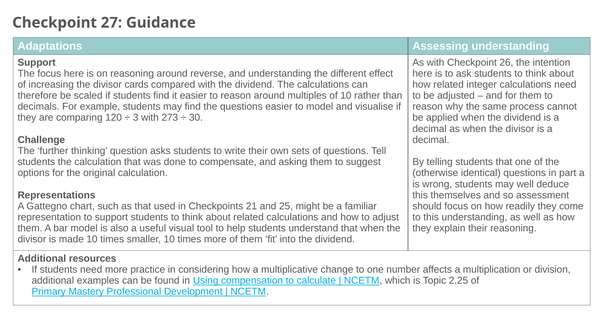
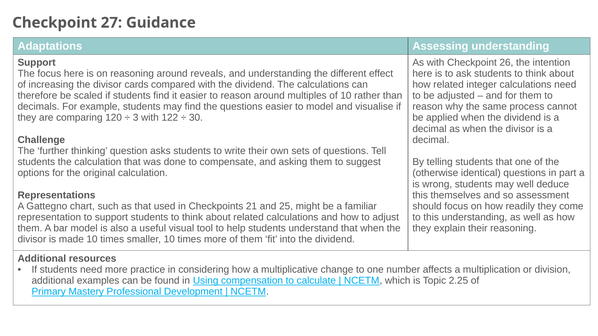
reverse: reverse -> reveals
273: 273 -> 122
